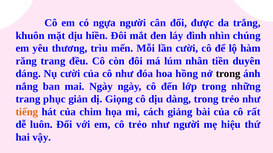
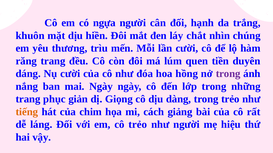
được: được -> hạnh
đình: đình -> chắt
nhân: nhân -> quen
trong at (228, 74) colour: black -> purple
luôn: luôn -> láng
